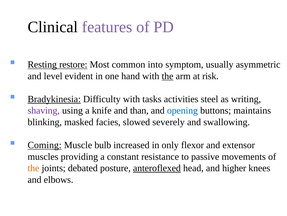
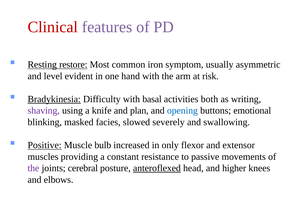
Clinical colour: black -> red
into: into -> iron
the at (168, 76) underline: present -> none
tasks: tasks -> basal
steel: steel -> both
than: than -> plan
maintains: maintains -> emotional
Coming: Coming -> Positive
the at (33, 168) colour: orange -> purple
debated: debated -> cerebral
